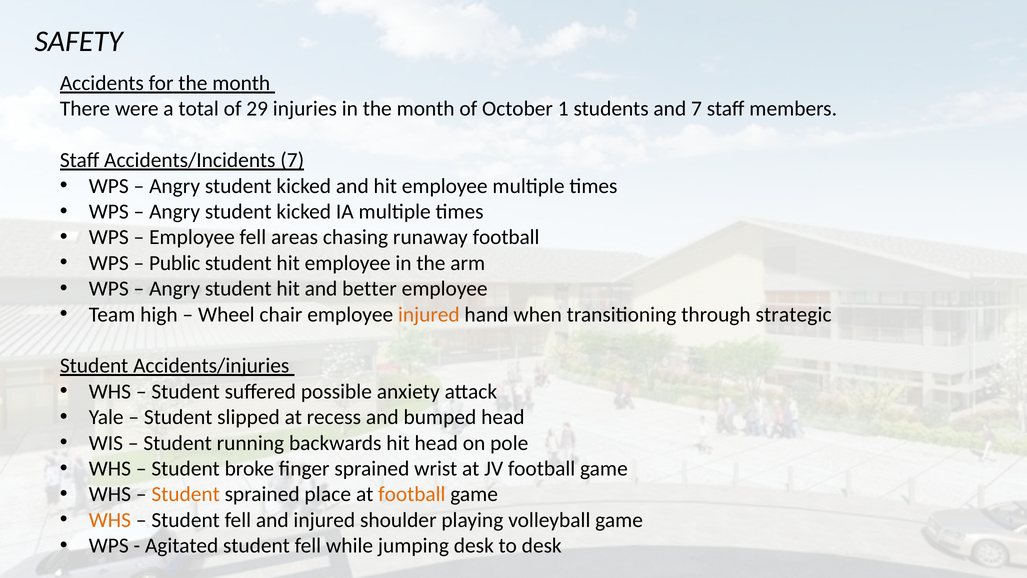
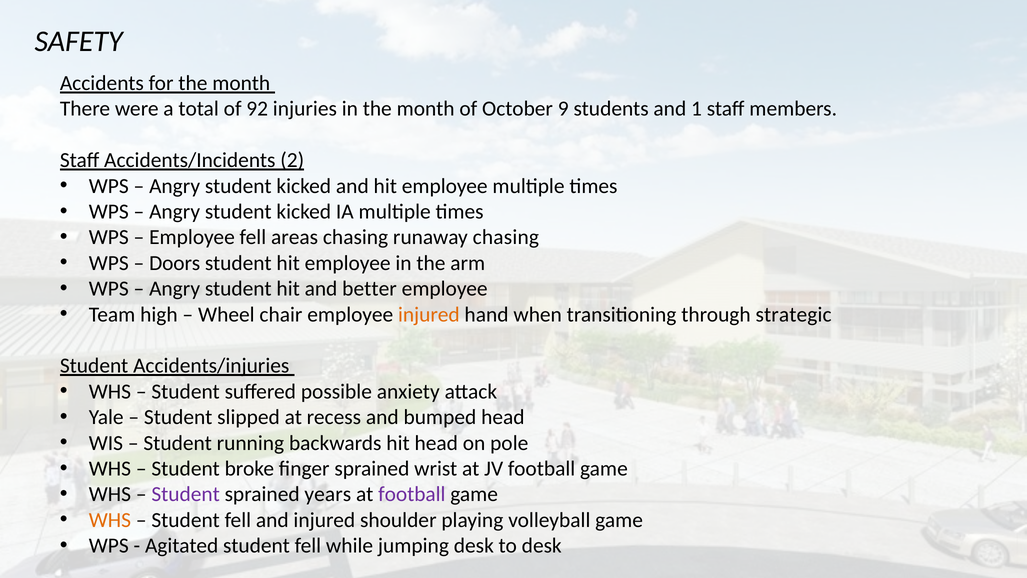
29: 29 -> 92
1: 1 -> 9
and 7: 7 -> 1
Accidents/Incidents 7: 7 -> 2
runaway football: football -> chasing
Public: Public -> Doors
Student at (186, 494) colour: orange -> purple
place: place -> years
football at (412, 494) colour: orange -> purple
